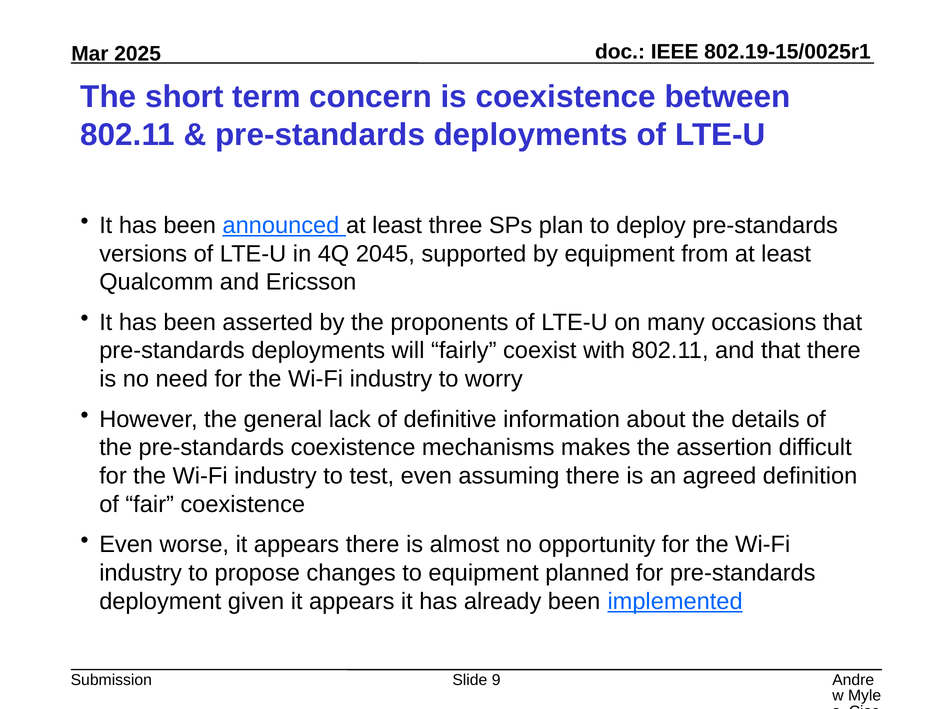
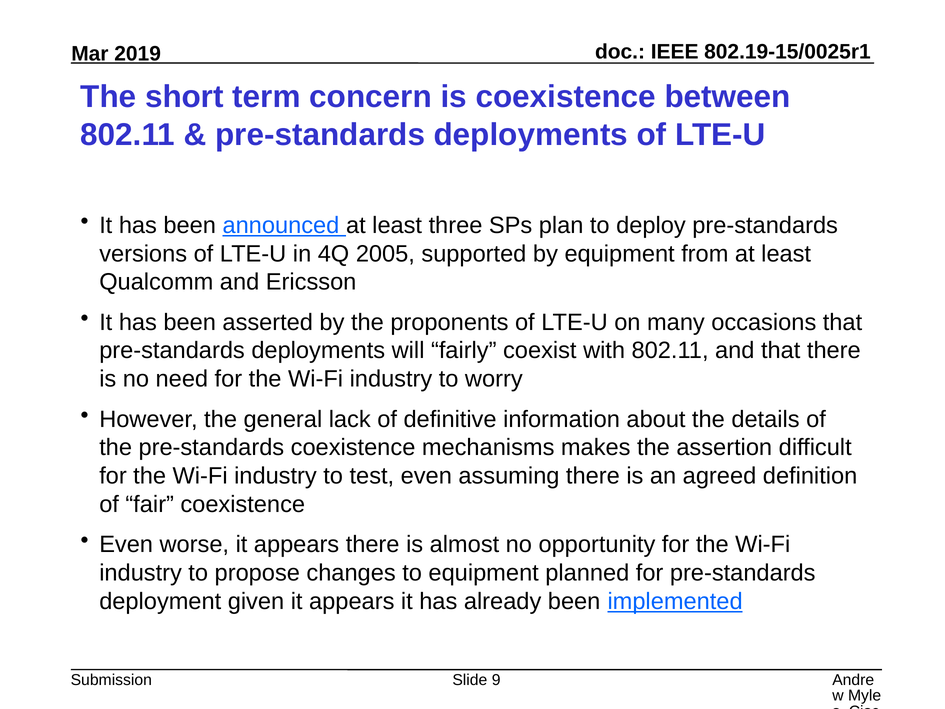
2025: 2025 -> 2019
2045: 2045 -> 2005
